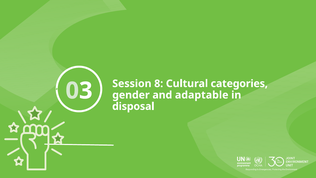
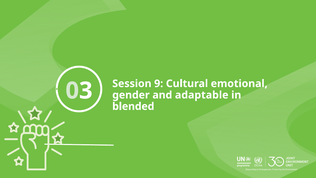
8: 8 -> 9
categories: categories -> emotional
disposal: disposal -> blended
